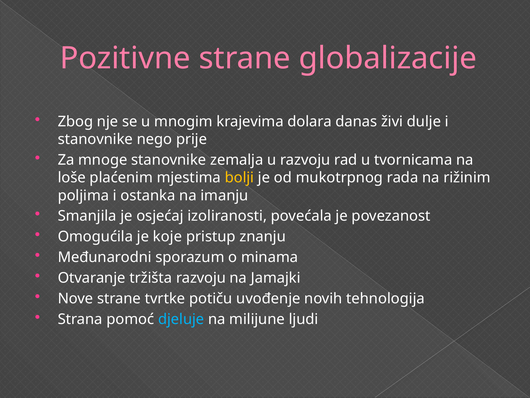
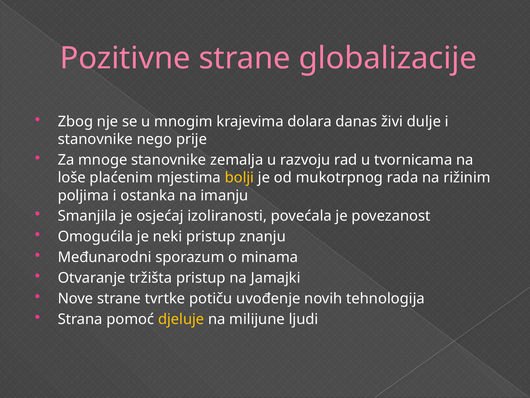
koje: koje -> neki
tržišta razvoju: razvoju -> pristup
djeluje colour: light blue -> yellow
